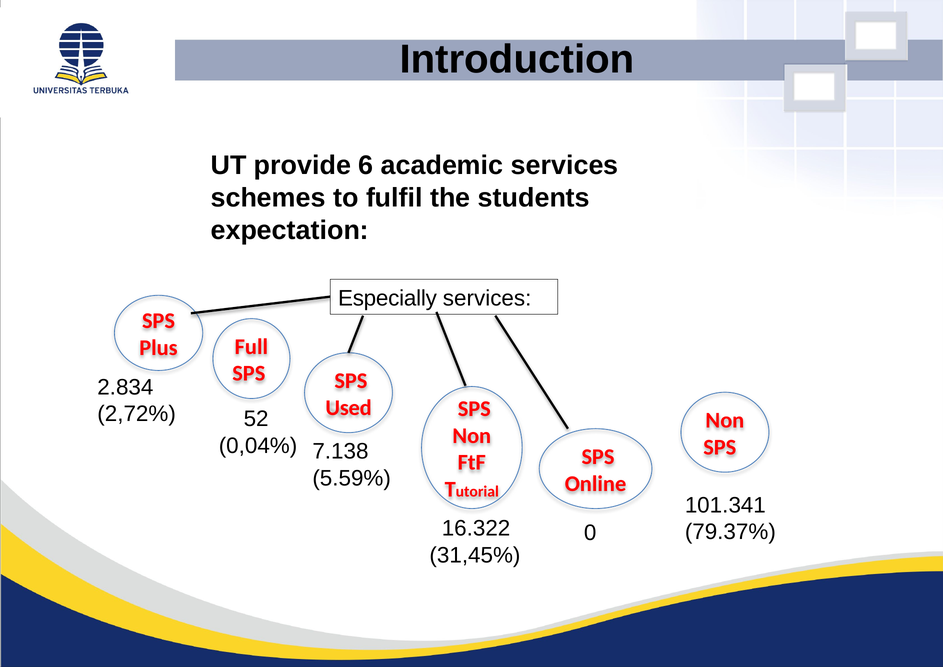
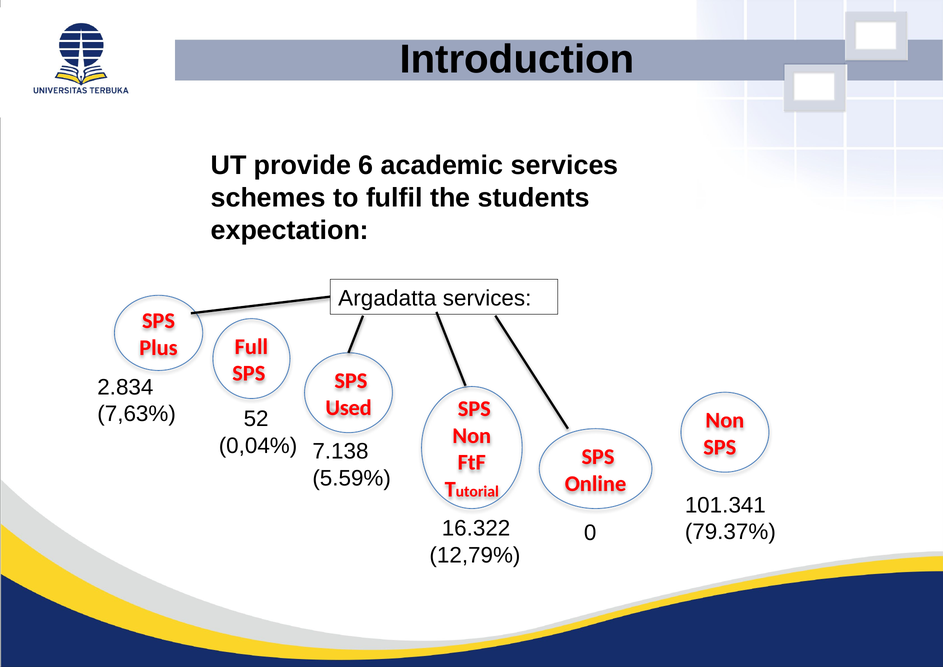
Especially: Especially -> Argadatta
2,72%: 2,72% -> 7,63%
31,45%: 31,45% -> 12,79%
